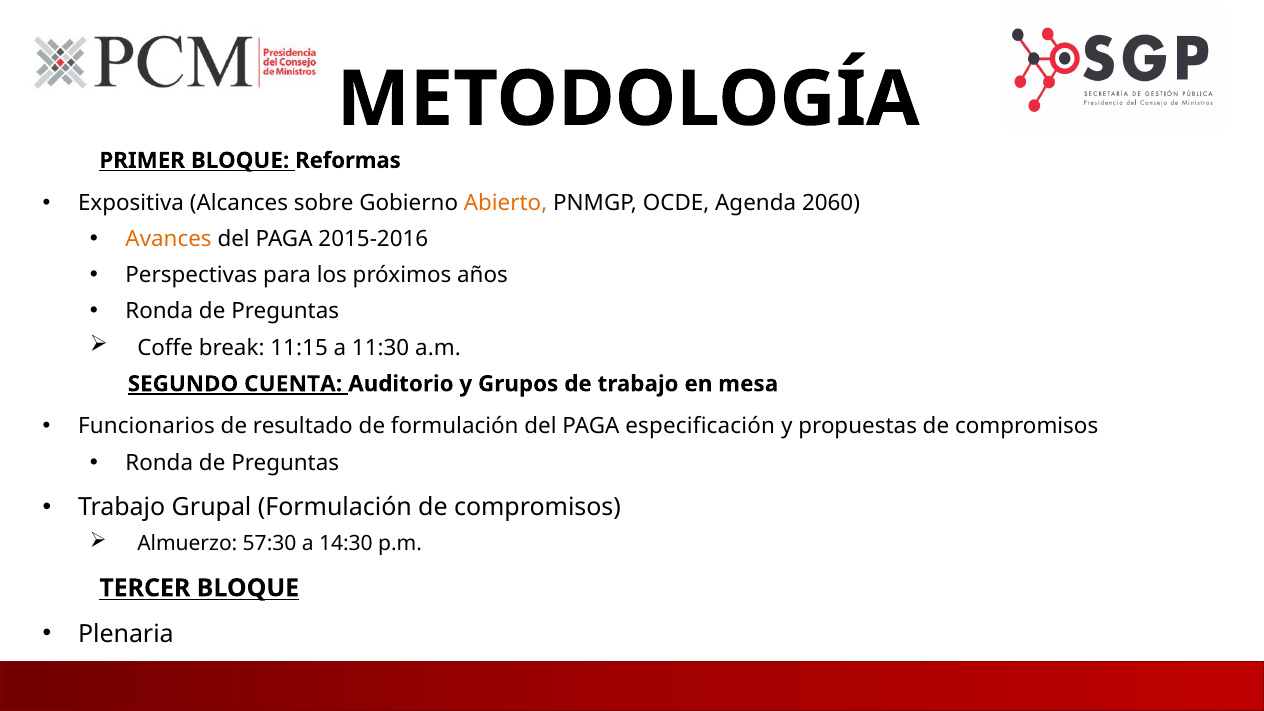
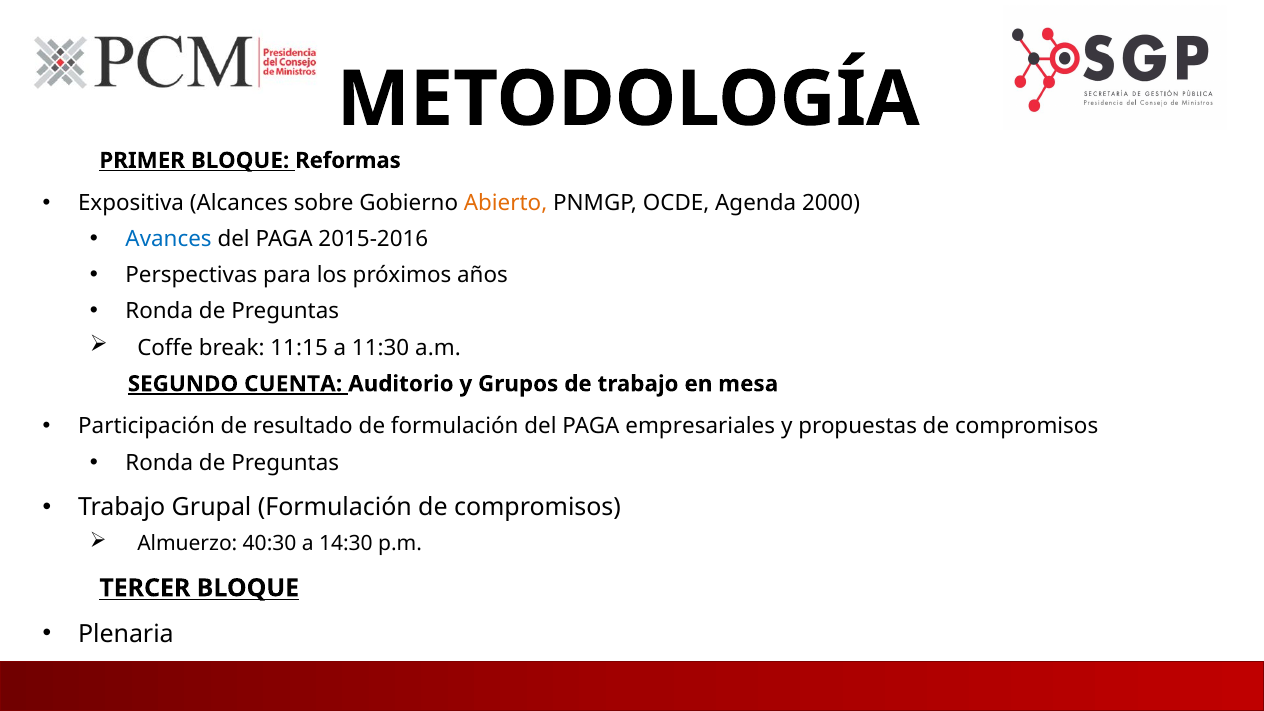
2060: 2060 -> 2000
Avances colour: orange -> blue
Funcionarios: Funcionarios -> Participación
especificación: especificación -> empresariales
57:30: 57:30 -> 40:30
